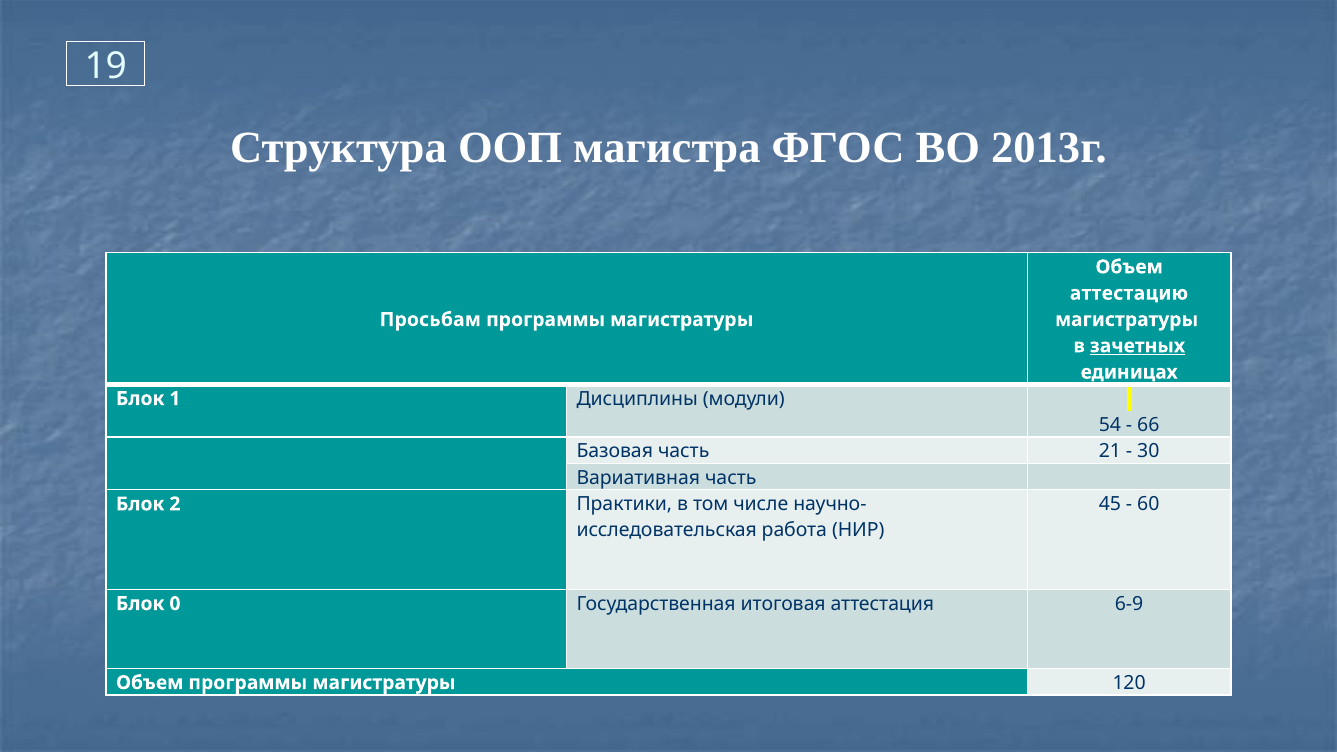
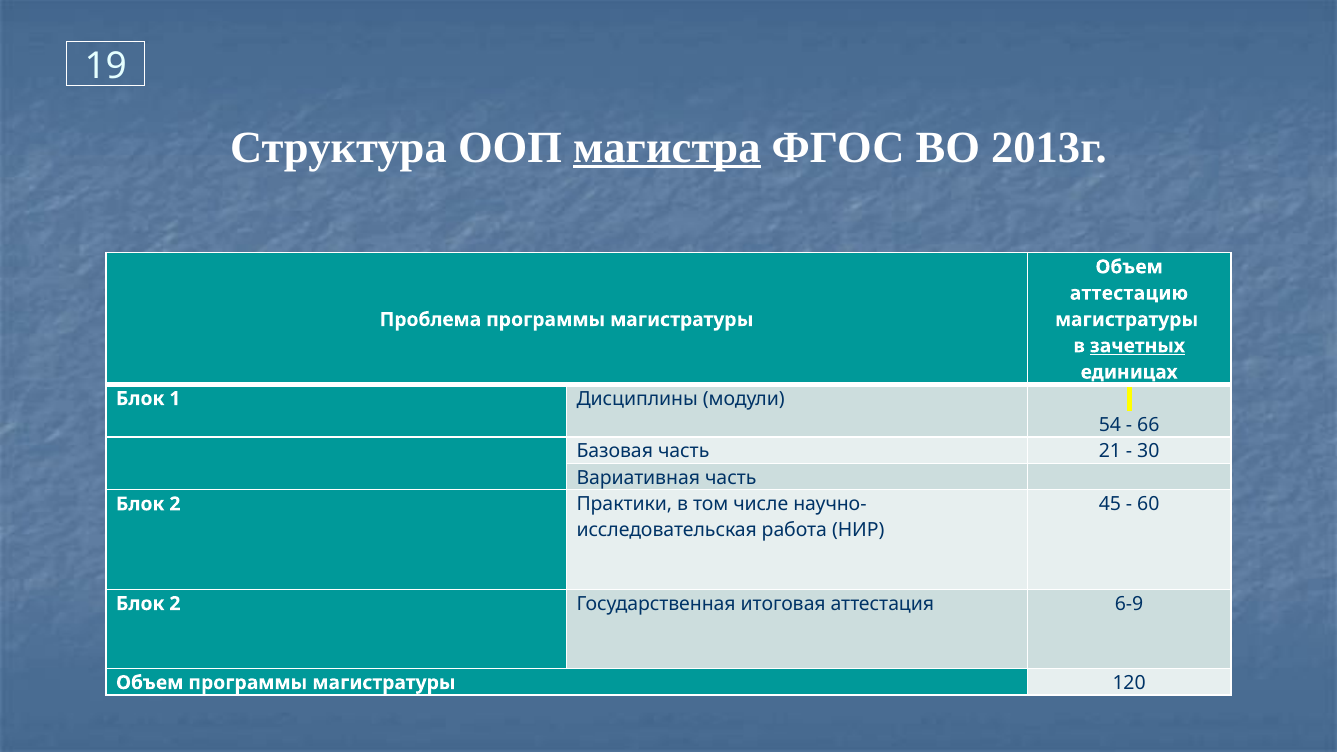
магистра underline: none -> present
Просьбам: Просьбам -> Проблема
0 at (175, 604): 0 -> 2
